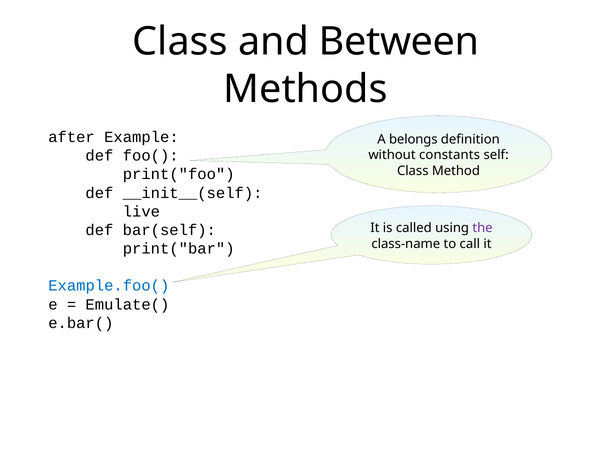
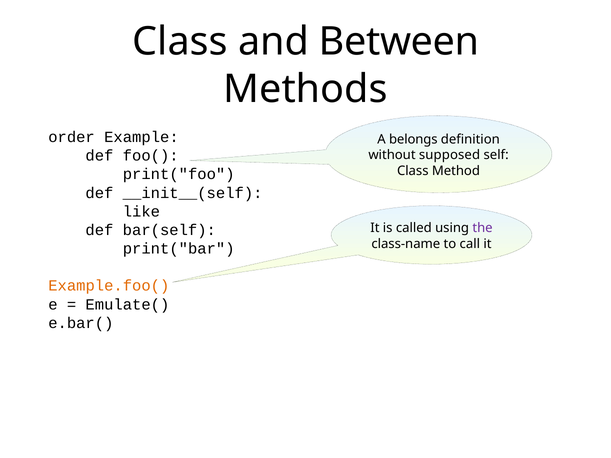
after: after -> order
constants: constants -> supposed
live: live -> like
Example.foo( colour: blue -> orange
